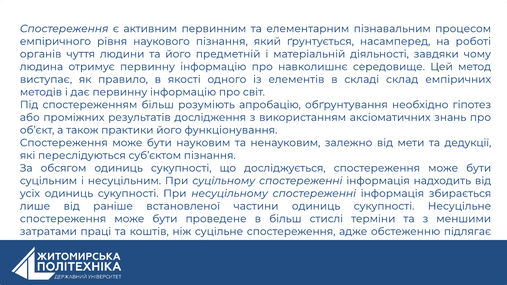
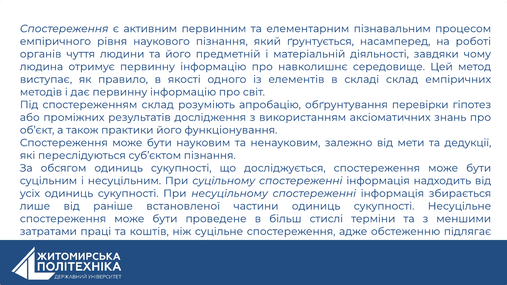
спостереженням більш: більш -> склад
необхідно: необхідно -> перевірки
